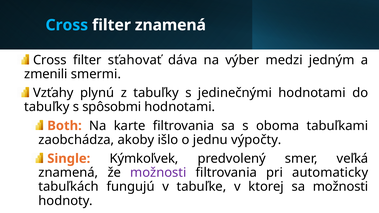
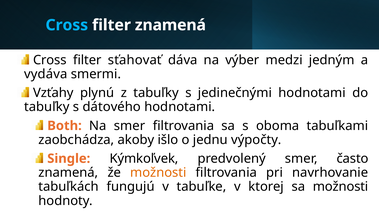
zmenili: zmenili -> vydáva
spôsobmi: spôsobmi -> dátového
Na karte: karte -> smer
veľká: veľká -> často
možnosti at (158, 173) colour: purple -> orange
automaticky: automaticky -> navrhovanie
